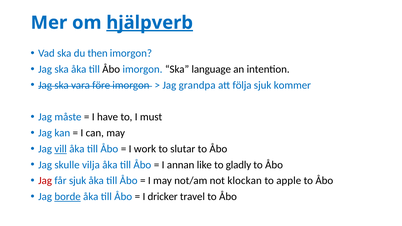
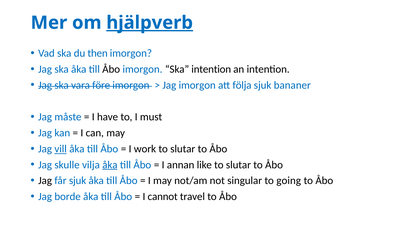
Ska language: language -> intention
Jag grandpa: grandpa -> imorgon
kommer: kommer -> bananer
åka at (110, 165) underline: none -> present
like to gladly: gladly -> slutar
Jag at (45, 181) colour: red -> black
klockan: klockan -> singular
apple: apple -> going
borde underline: present -> none
dricker: dricker -> cannot
